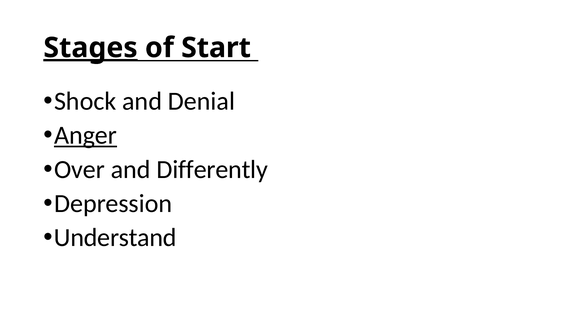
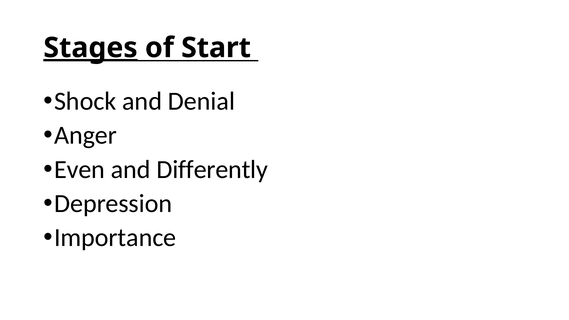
Anger underline: present -> none
Over: Over -> Even
Understand: Understand -> Importance
